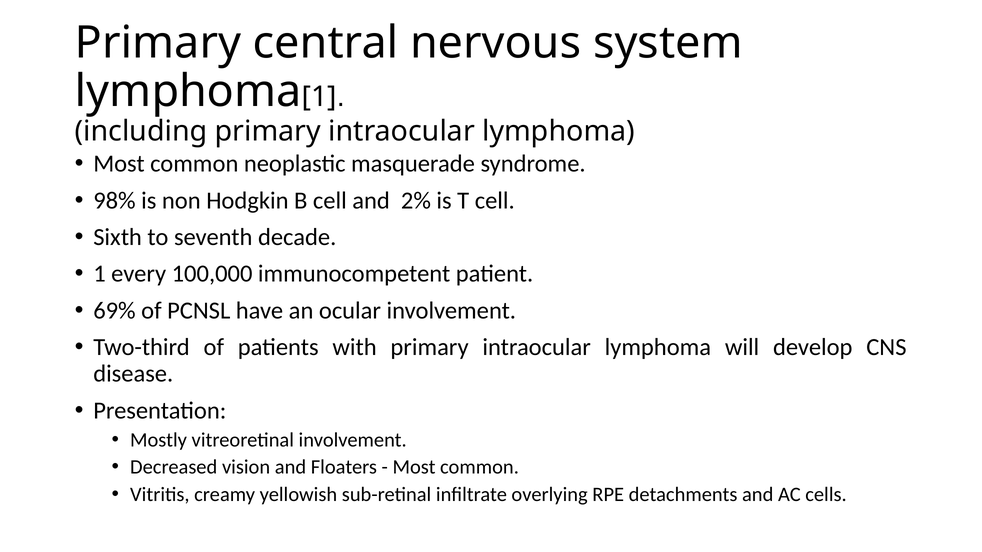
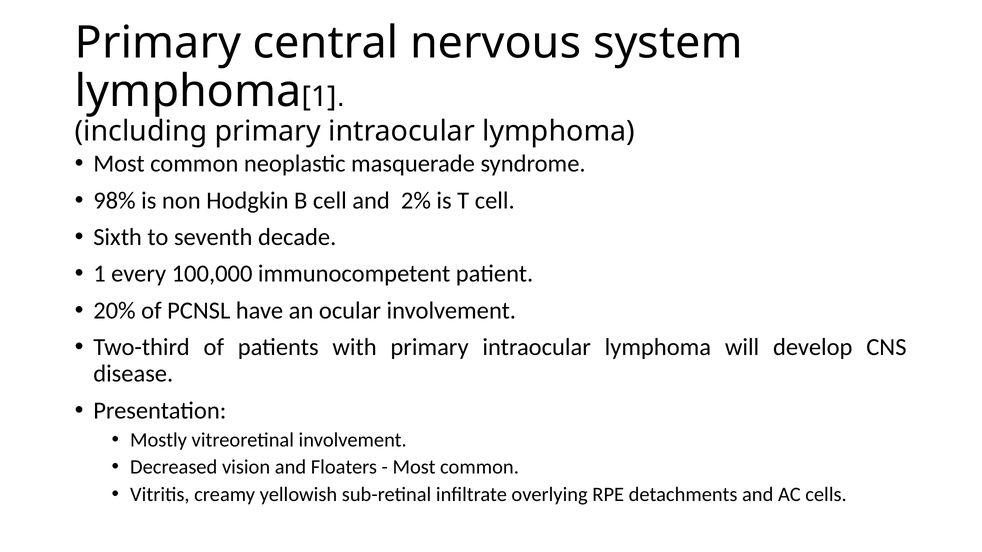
69%: 69% -> 20%
